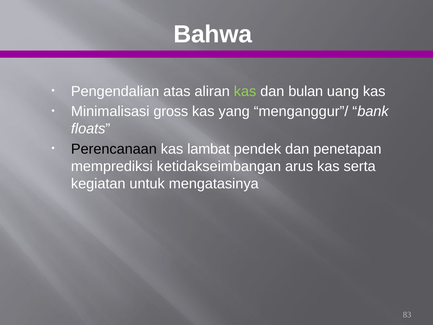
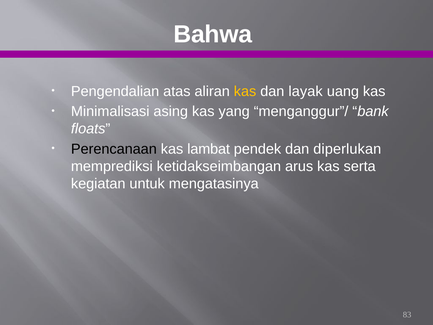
kas at (245, 91) colour: light green -> yellow
bulan: bulan -> layak
gross: gross -> asing
penetapan: penetapan -> diperlukan
